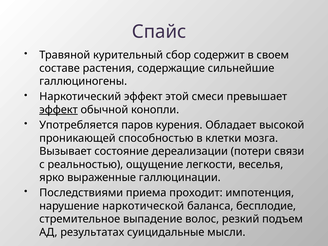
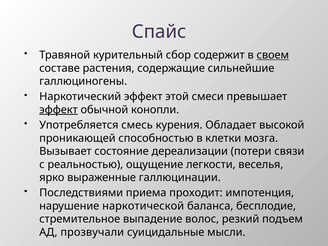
своем underline: none -> present
паров: паров -> смесь
результатах: результатах -> прозвучали
